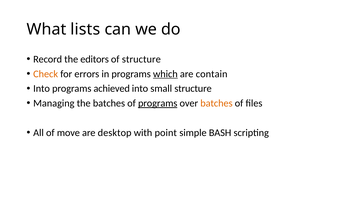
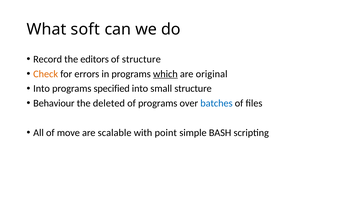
lists: lists -> soft
contain: contain -> original
achieved: achieved -> specified
Managing: Managing -> Behaviour
the batches: batches -> deleted
programs at (158, 103) underline: present -> none
batches at (216, 103) colour: orange -> blue
desktop: desktop -> scalable
